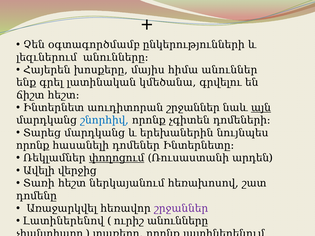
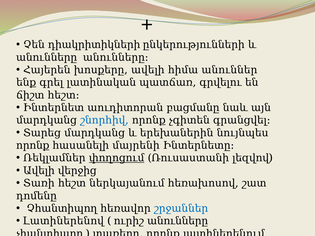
օգտագործմամբ: օգտագործմամբ -> դիակրիտիկների
լեզւներում at (47, 57): լեզւներում -> անունները
խոսքերը մայիս: մայիս -> ավելի
կմեծանա: կմեծանա -> պատճառ
աուդիտորան շրջաններ: շրջաններ -> բացմանը
այն underline: present -> none
դոմեների: դոմեների -> գրանցվել
դոմեներ: դոմեներ -> մայրենի
արդեն: արդեն -> լեզվով
Առաջարկվել at (62, 209): Առաջարկվել -> Չհանտիպող
շրջաններ at (181, 209) colour: purple -> blue
